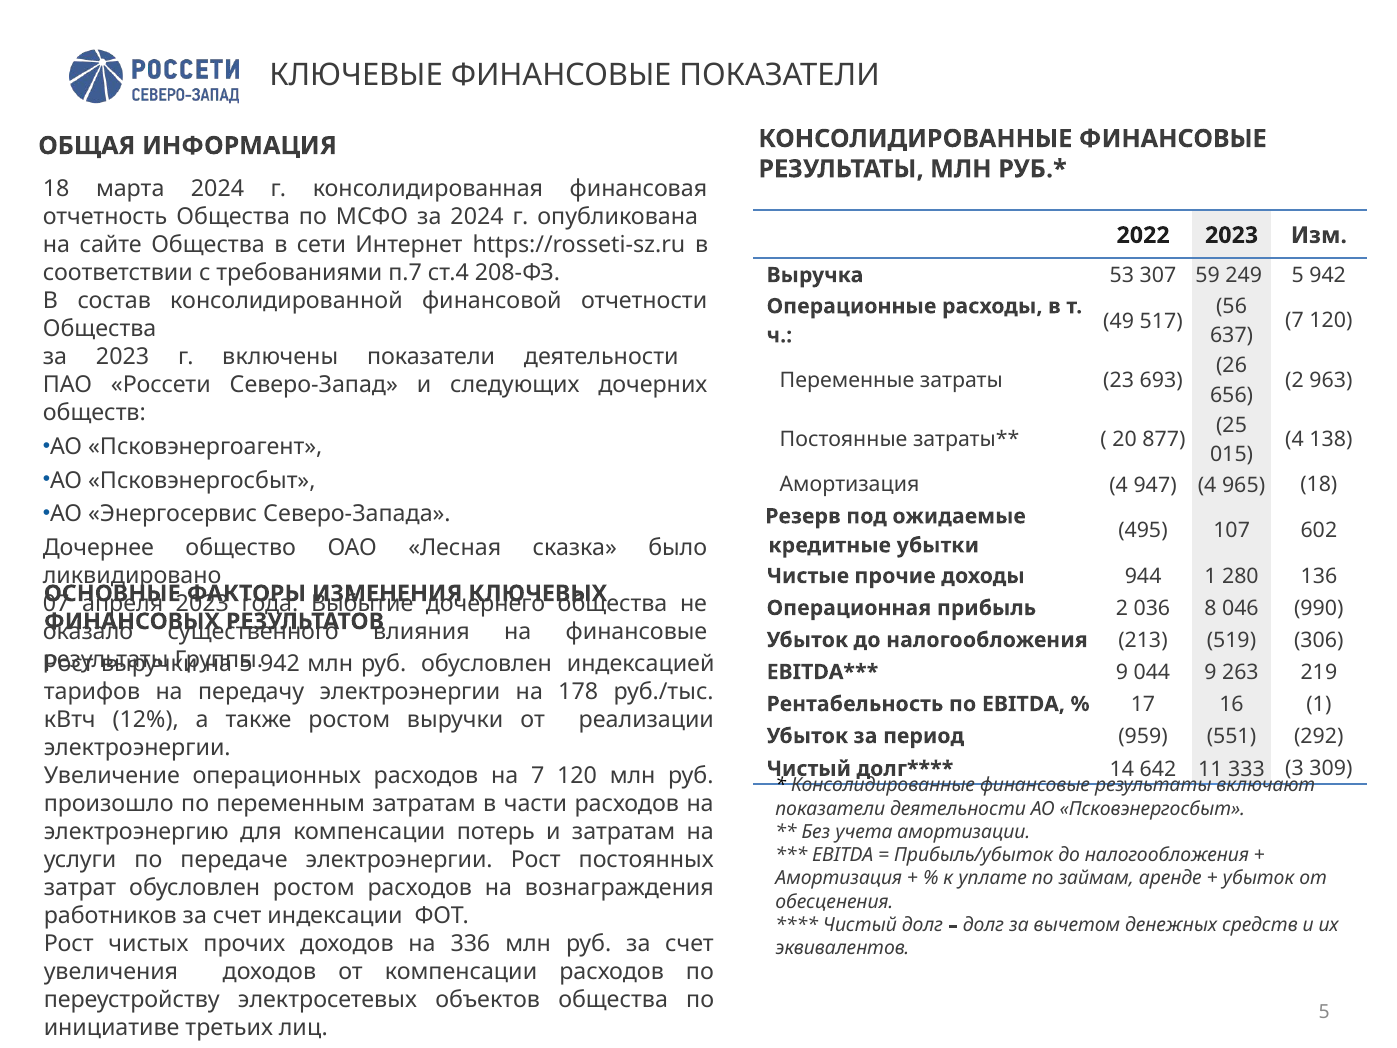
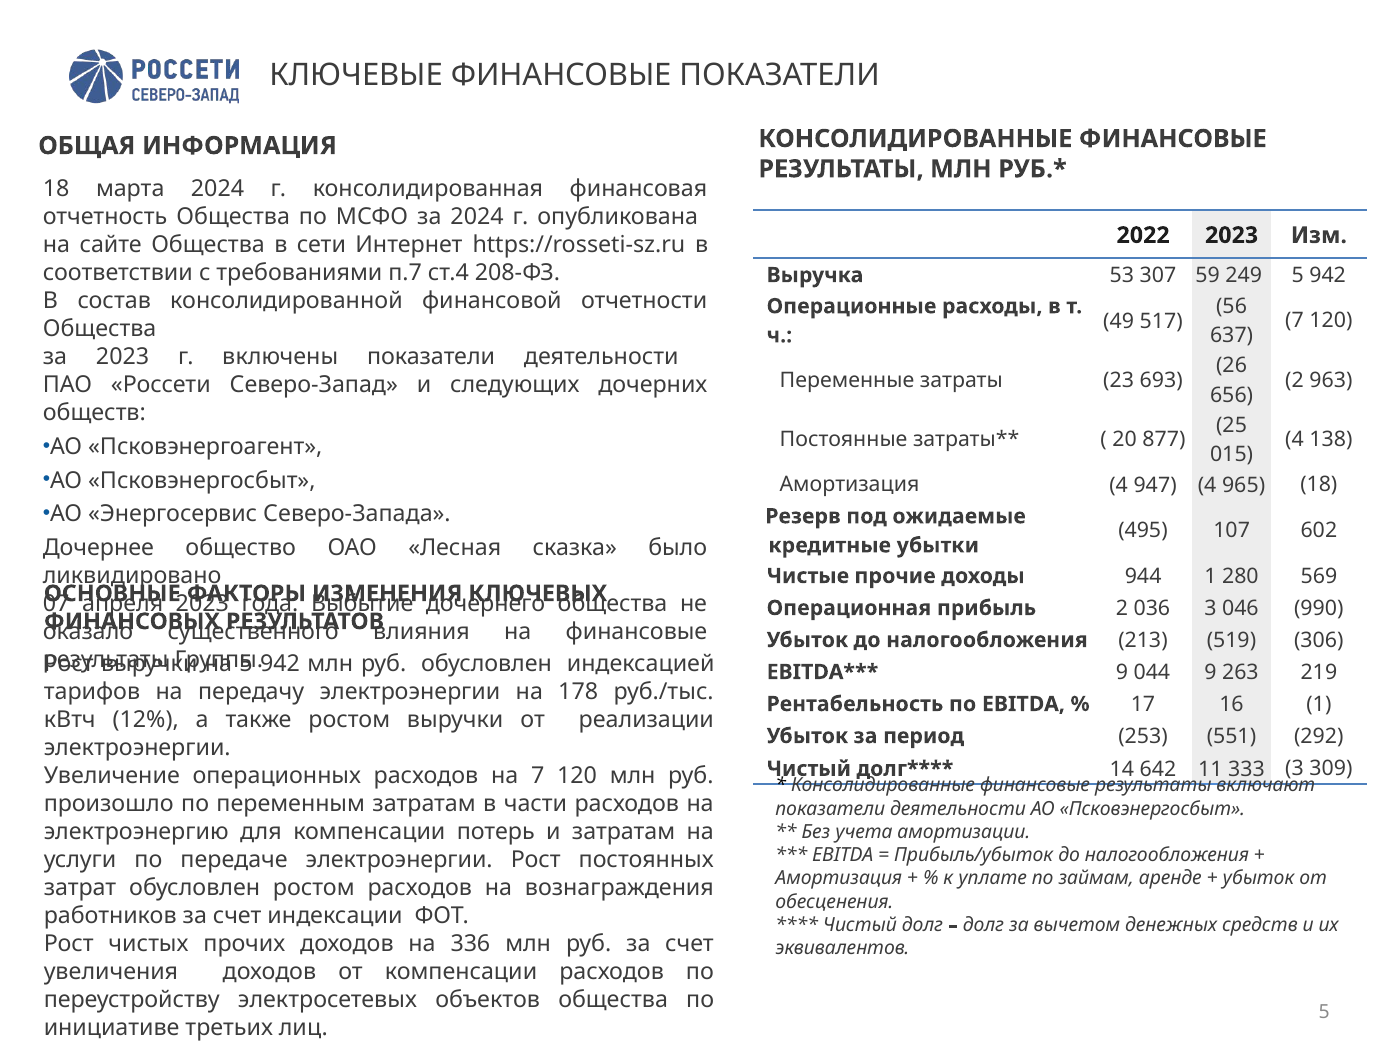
136: 136 -> 569
036 8: 8 -> 3
959: 959 -> 253
